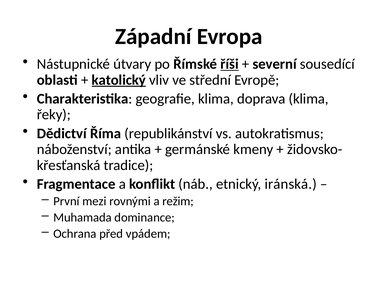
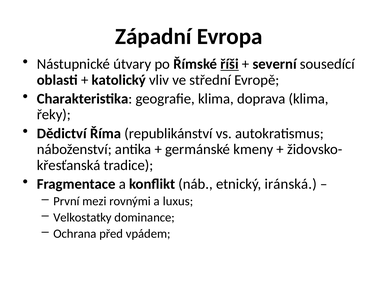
katolický underline: present -> none
režim: režim -> luxus
Muhamada: Muhamada -> Velkostatky
